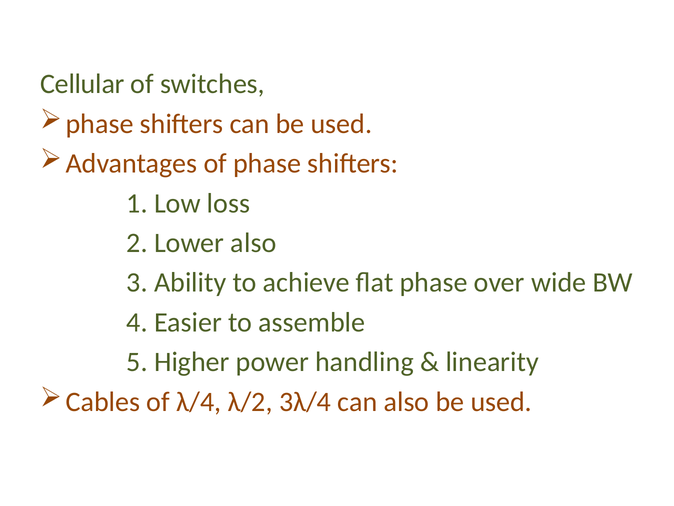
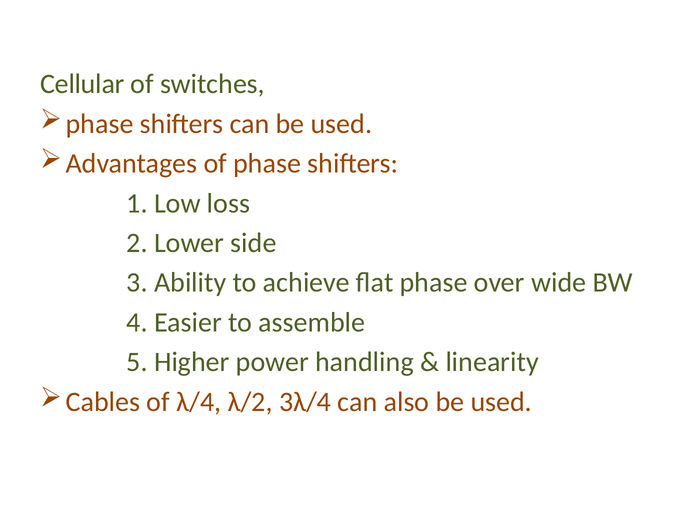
Lower also: also -> side
